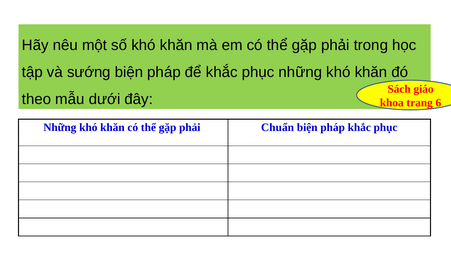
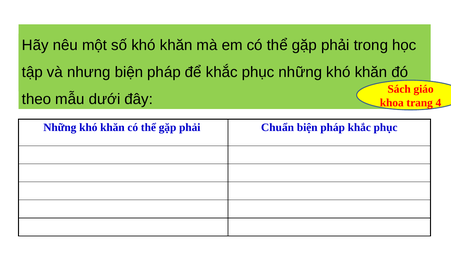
sướng: sướng -> nhưng
6: 6 -> 4
